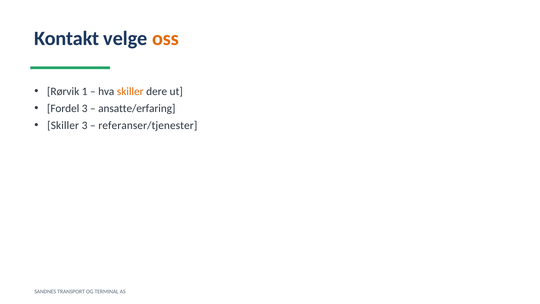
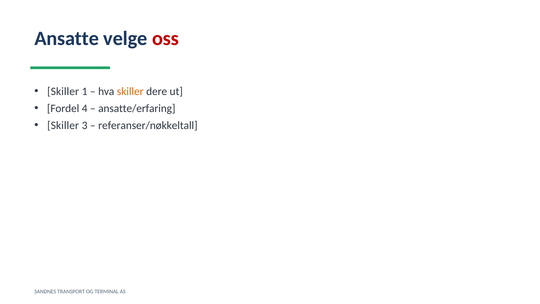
Kontakt: Kontakt -> Ansatte
oss colour: orange -> red
Rørvik at (63, 91): Rørvik -> Skiller
Fordel 3: 3 -> 4
referanser/tjenester: referanser/tjenester -> referanser/nøkkeltall
